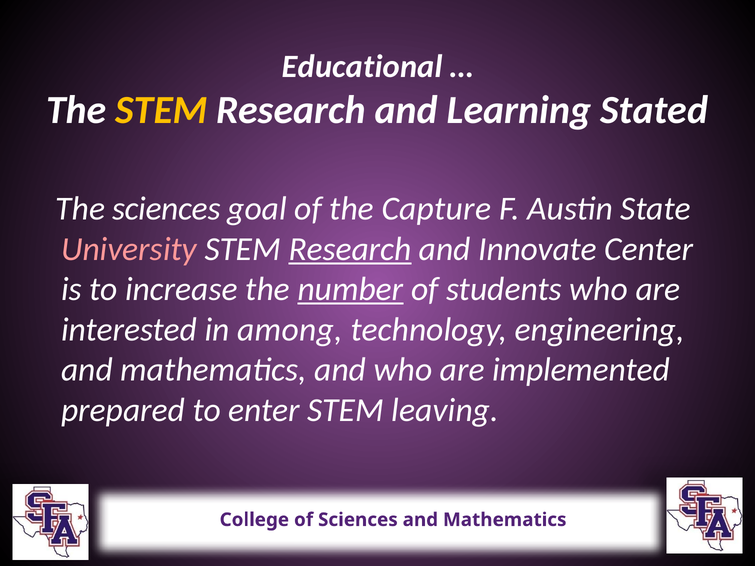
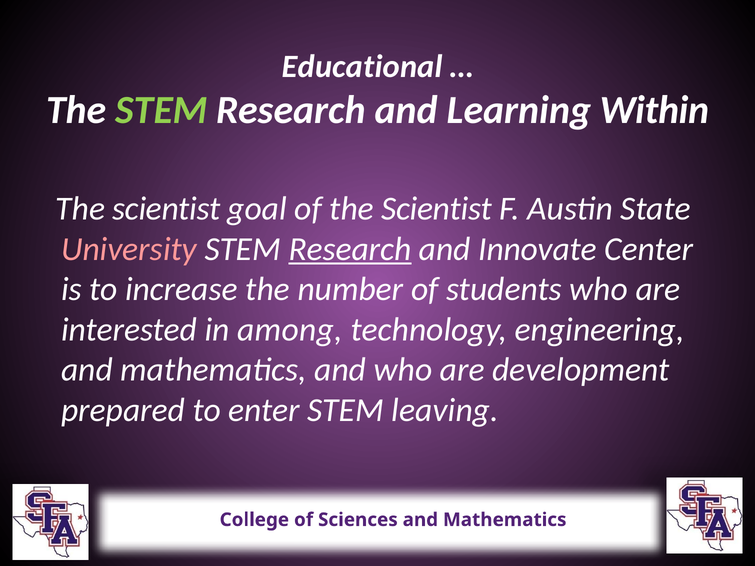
STEM at (162, 110) colour: yellow -> light green
Stated: Stated -> Within
sciences at (166, 209): sciences -> scientist
of the Capture: Capture -> Scientist
number underline: present -> none
implemented: implemented -> development
